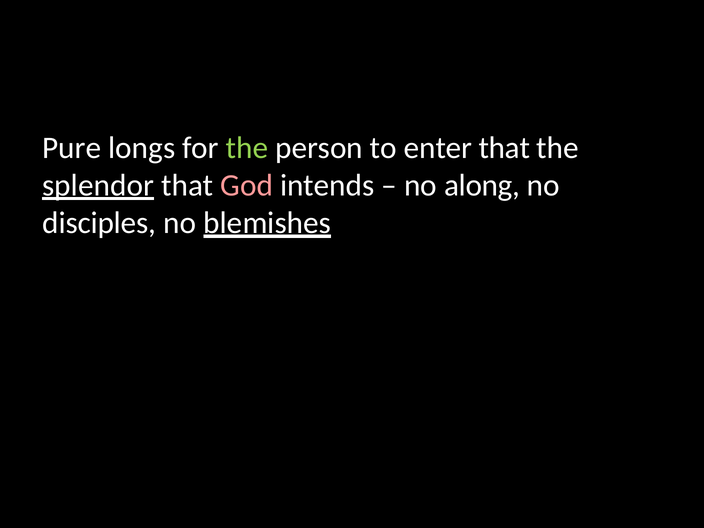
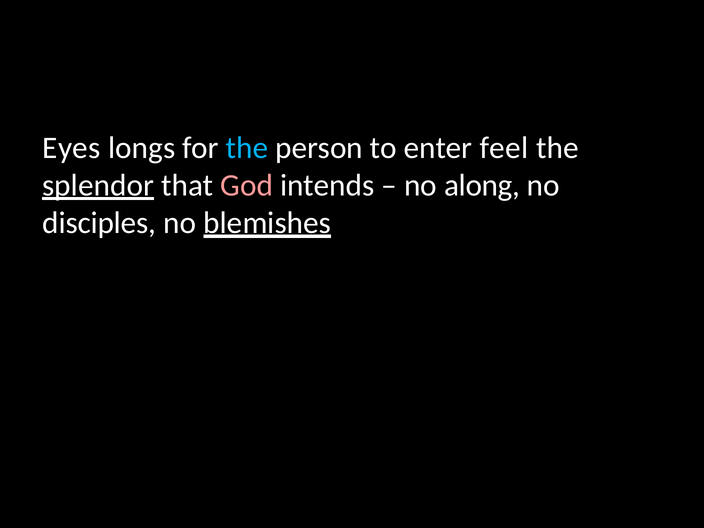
Pure: Pure -> Eyes
the at (247, 148) colour: light green -> light blue
enter that: that -> feel
